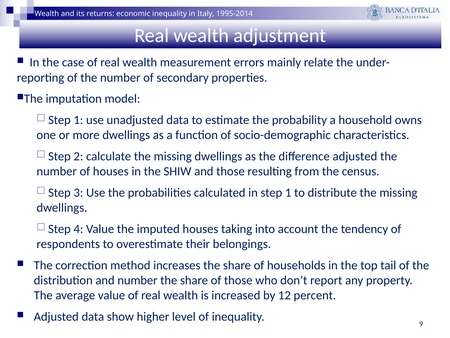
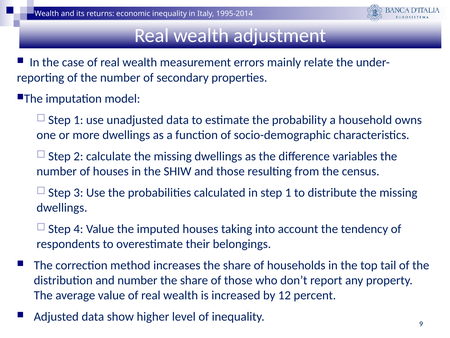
difference adjusted: adjusted -> variables
